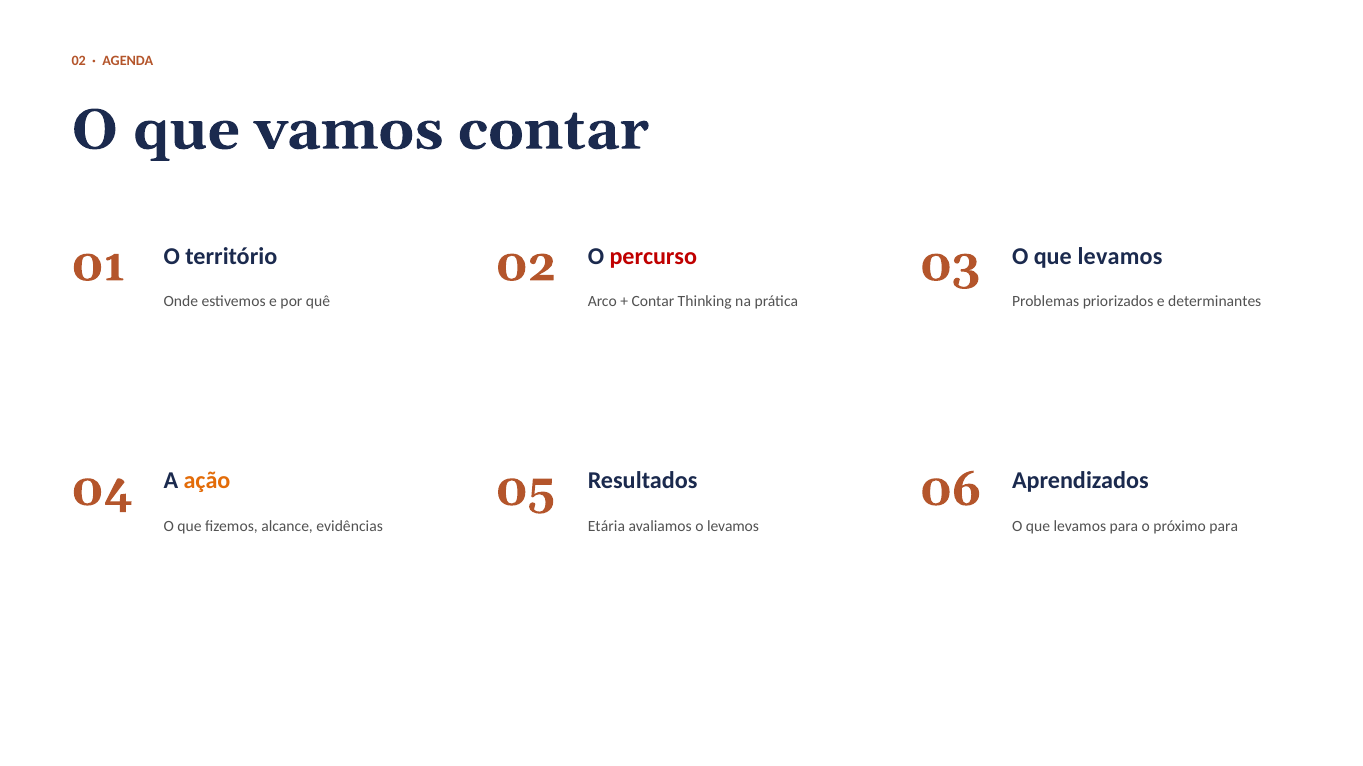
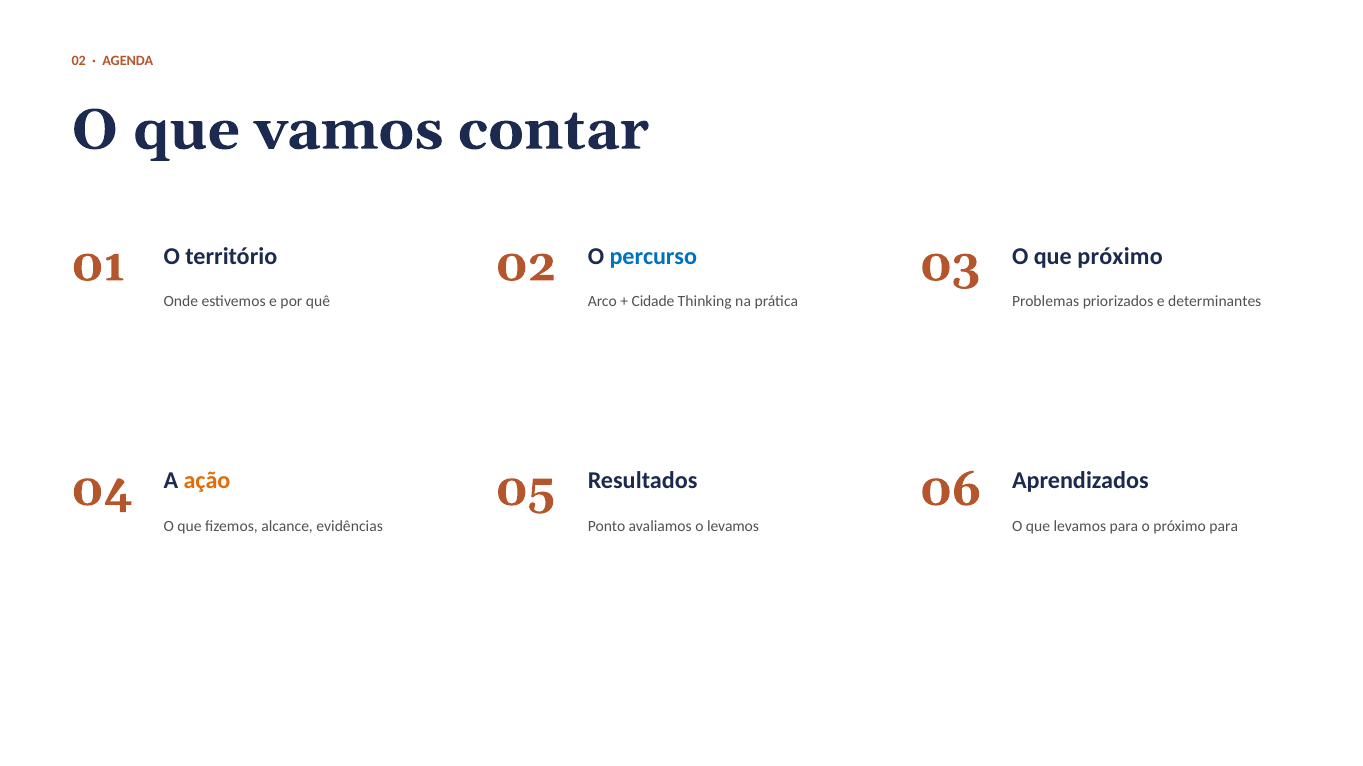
percurso colour: red -> blue
03 O que levamos: levamos -> próximo
Contar at (653, 302): Contar -> Cidade
Etária: Etária -> Ponto
